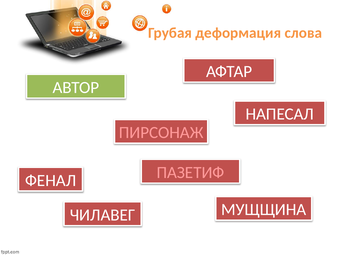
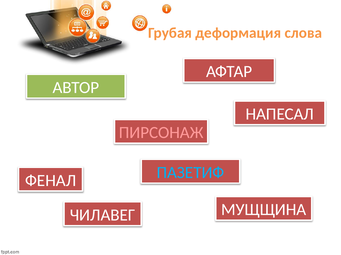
ПАЗЕТИФ colour: pink -> light blue
